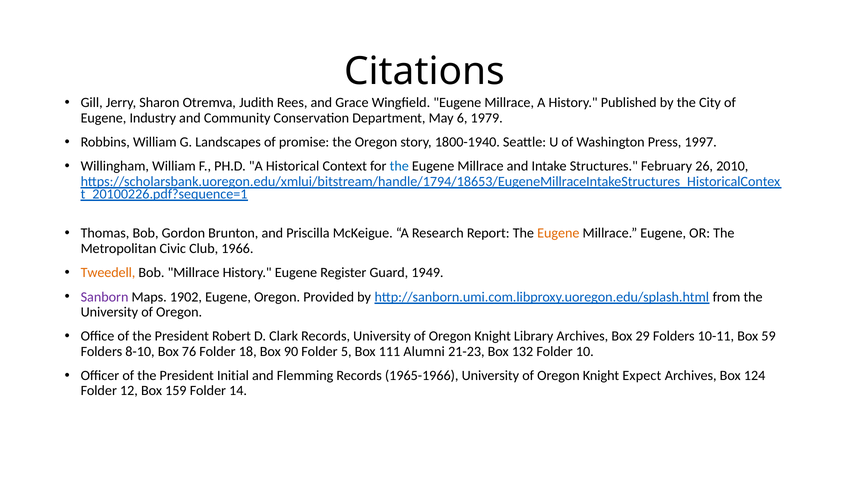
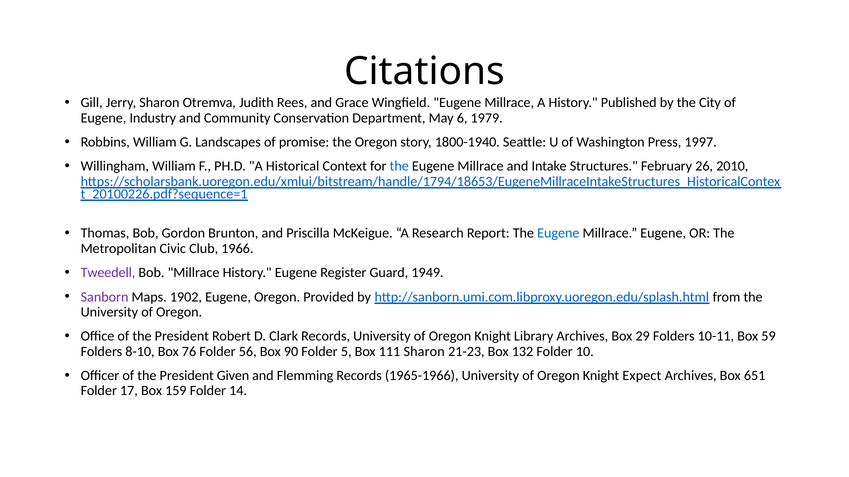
Eugene at (558, 234) colour: orange -> blue
Tweedell colour: orange -> purple
18: 18 -> 56
111 Alumni: Alumni -> Sharon
Initial: Initial -> Given
124: 124 -> 651
12: 12 -> 17
